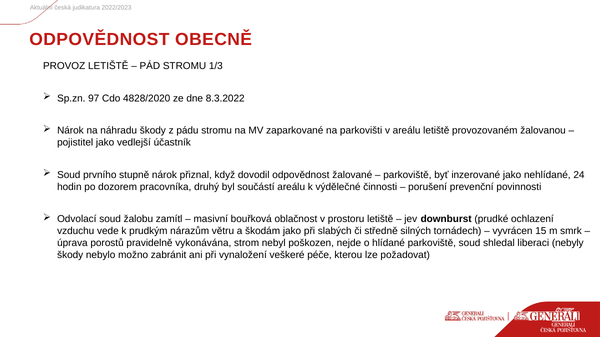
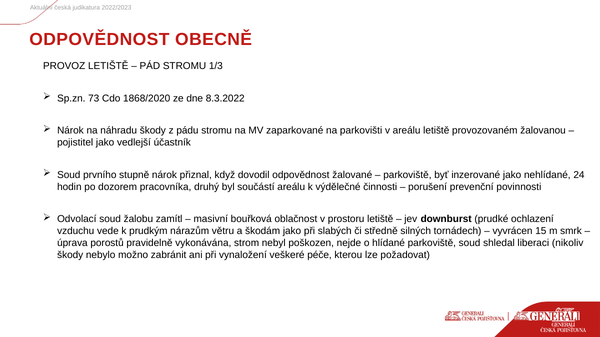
97: 97 -> 73
4828/2020: 4828/2020 -> 1868/2020
nebyly: nebyly -> nikoliv
